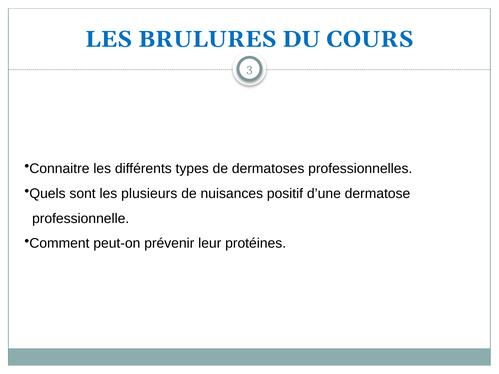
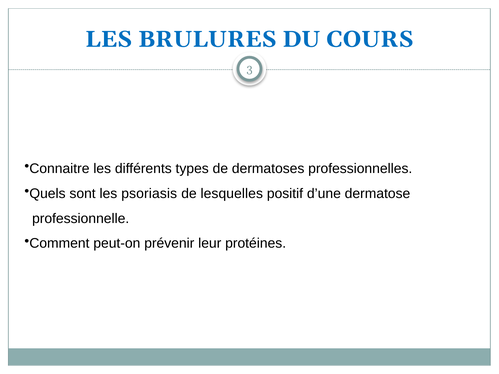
plusieurs: plusieurs -> psoriasis
nuisances: nuisances -> lesquelles
